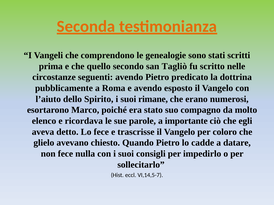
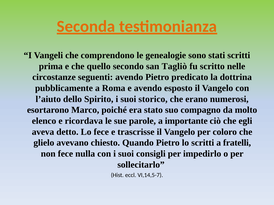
rimane: rimane -> storico
lo cadde: cadde -> scritti
datare: datare -> fratelli
